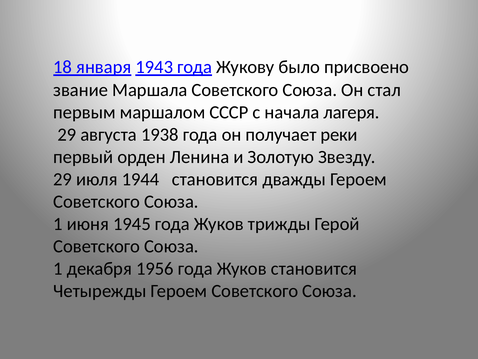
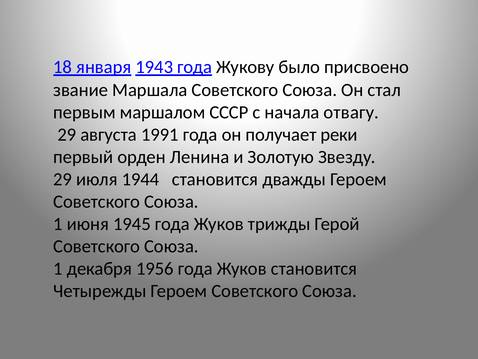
лагеря: лагеря -> отвагу
1938: 1938 -> 1991
